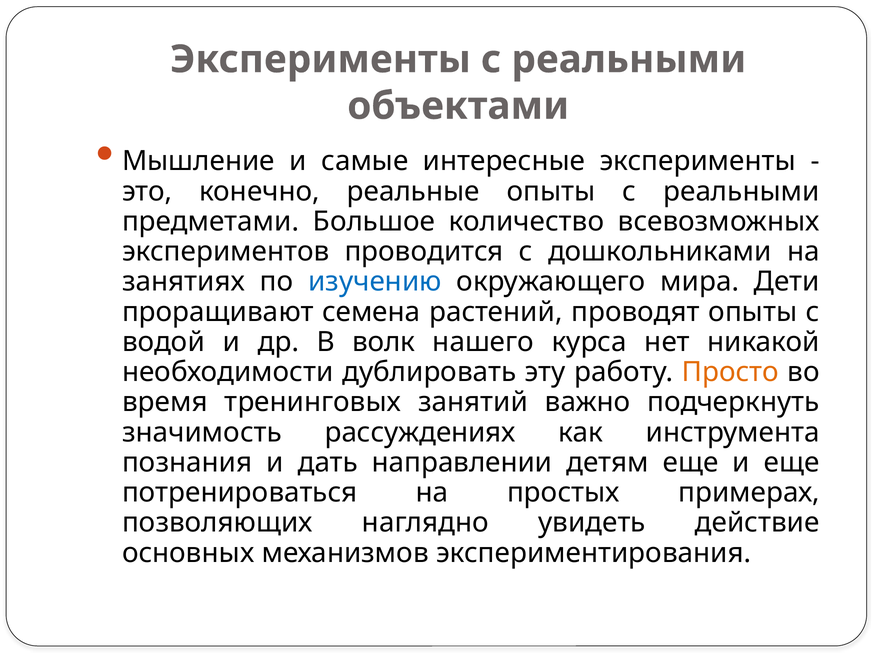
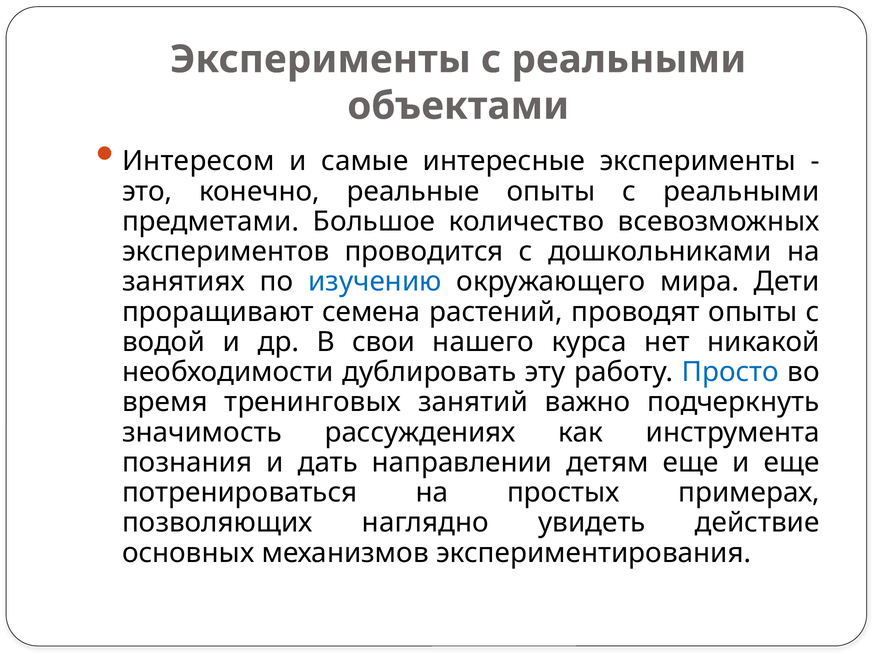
Мышление: Мышление -> Интересом
волк: волк -> свои
Просто colour: orange -> blue
